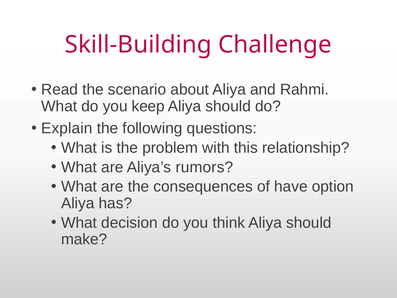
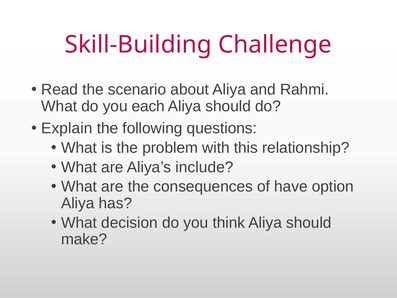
keep: keep -> each
rumors: rumors -> include
